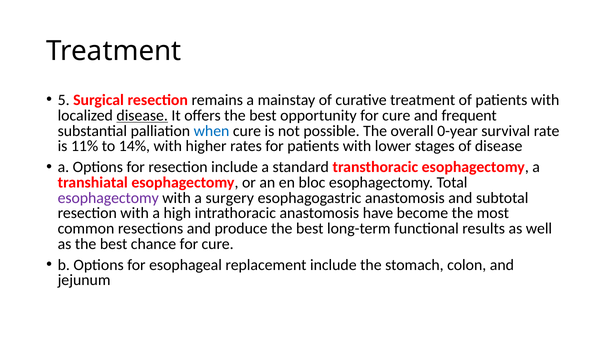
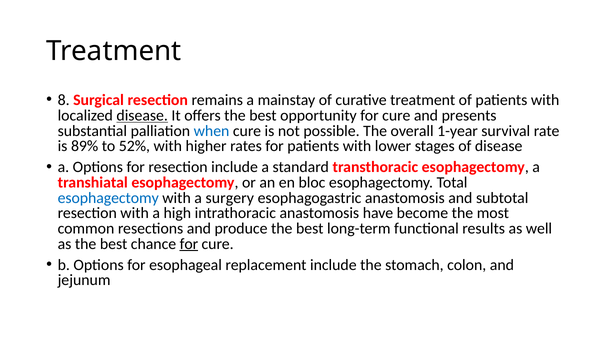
5: 5 -> 8
frequent: frequent -> presents
0-year: 0-year -> 1-year
11%: 11% -> 89%
14%: 14% -> 52%
esophagectomy at (108, 198) colour: purple -> blue
for at (189, 244) underline: none -> present
